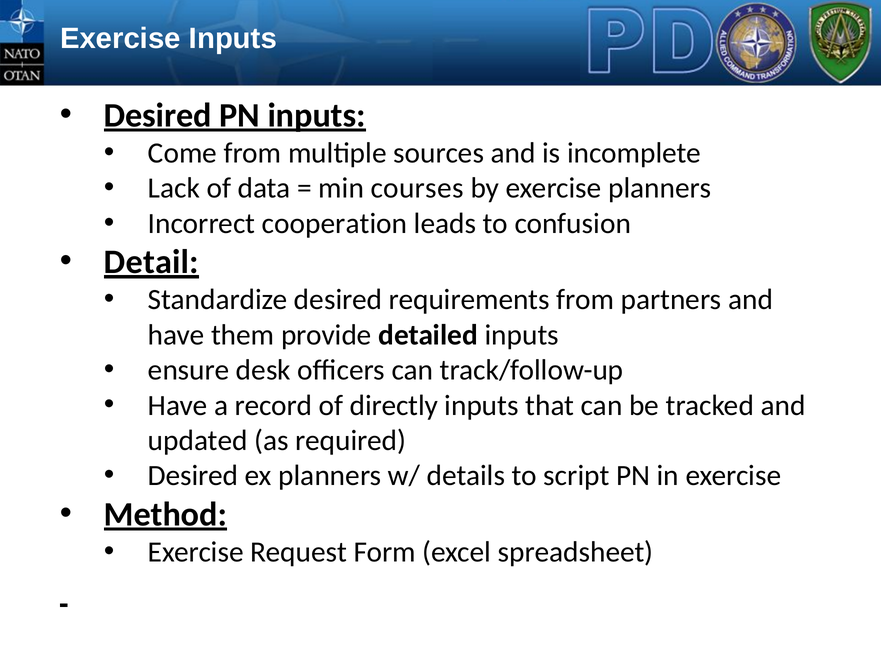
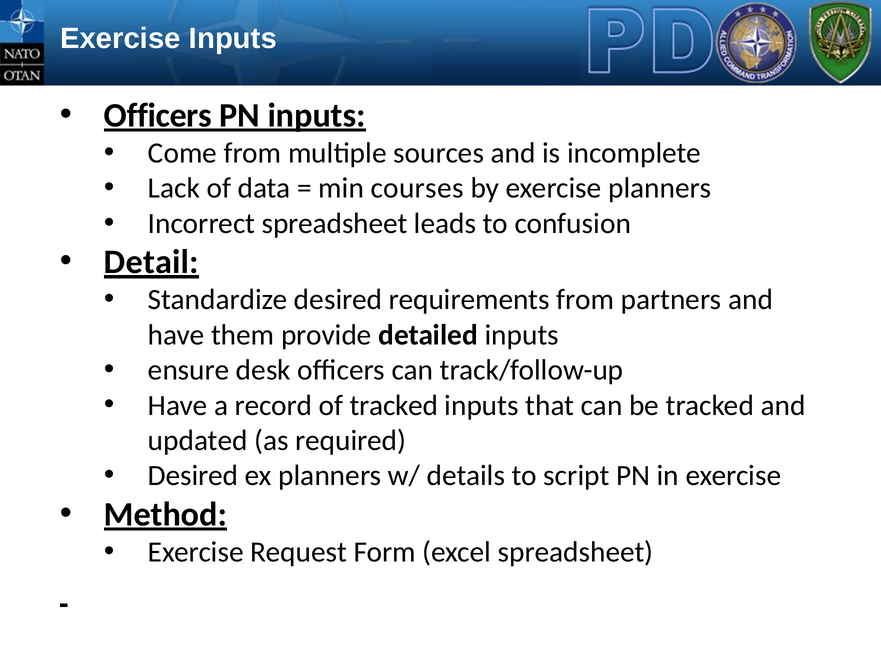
Desired at (158, 115): Desired -> Officers
Incorrect cooperation: cooperation -> spreadsheet
of directly: directly -> tracked
